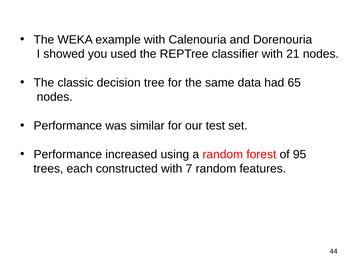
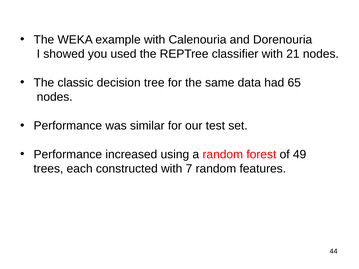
95: 95 -> 49
